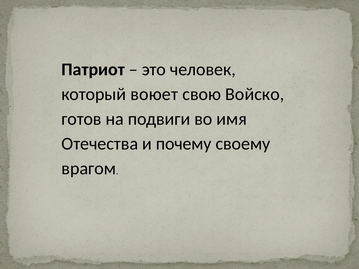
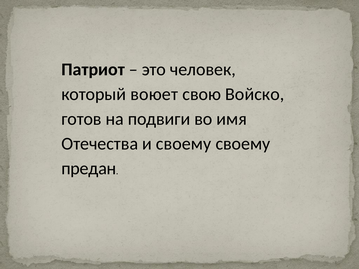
и почему: почему -> своему
врагом: врагом -> предан
